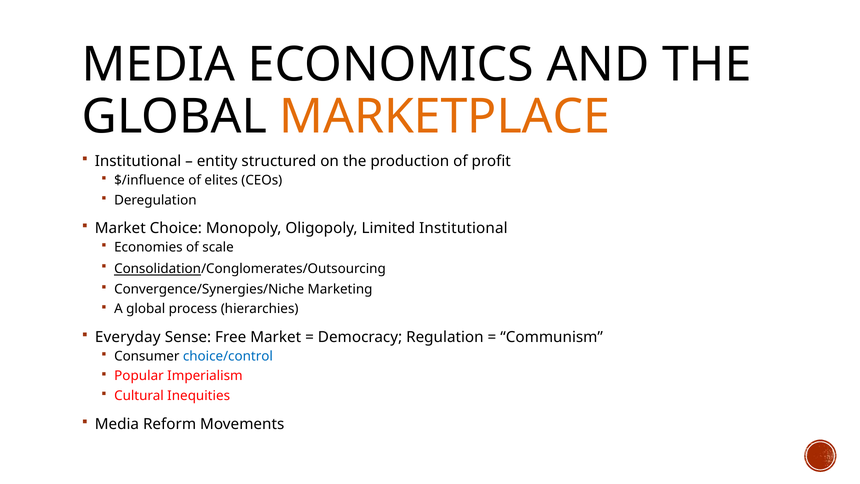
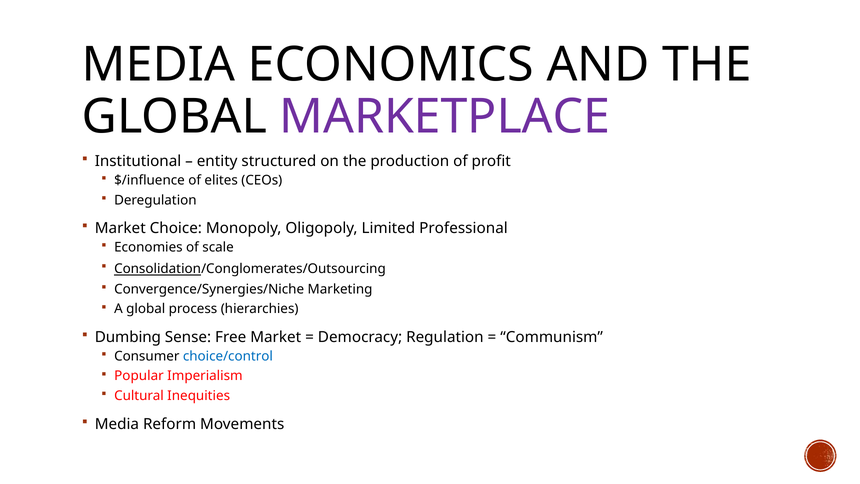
MARKETPLACE colour: orange -> purple
Limited Institutional: Institutional -> Professional
Everyday: Everyday -> Dumbing
